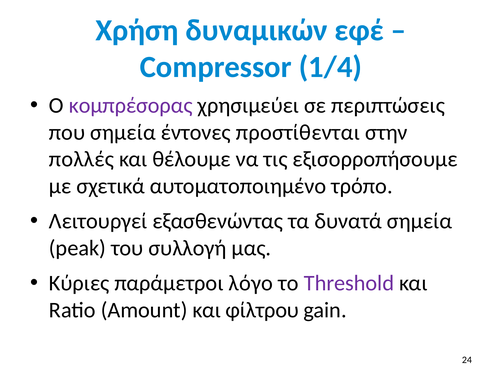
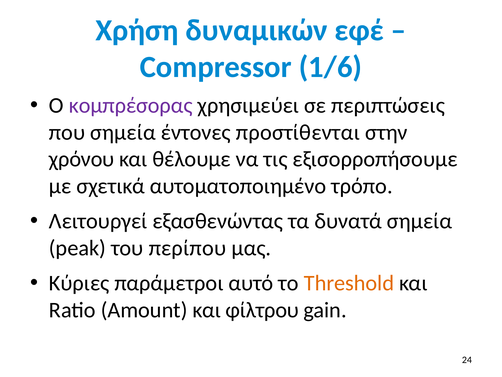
1/4: 1/4 -> 1/6
πολλές: πολλές -> χρόνου
συλλογή: συλλογή -> περίπου
λόγο: λόγο -> αυτό
Threshold colour: purple -> orange
